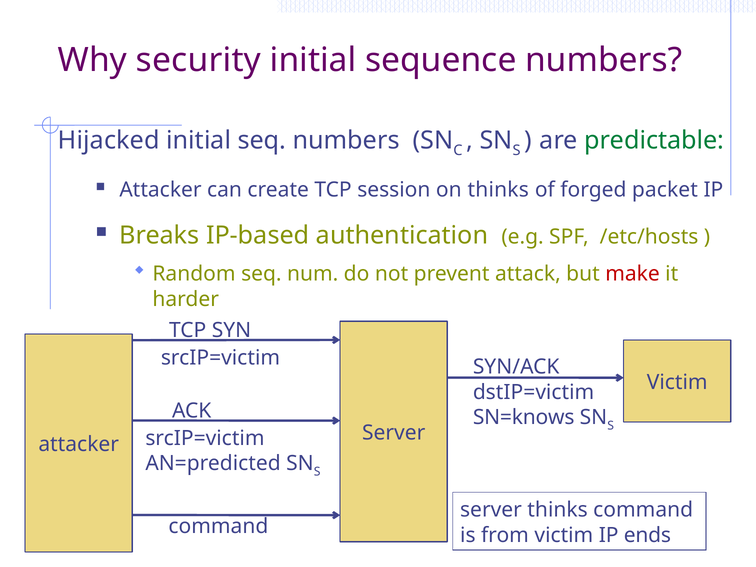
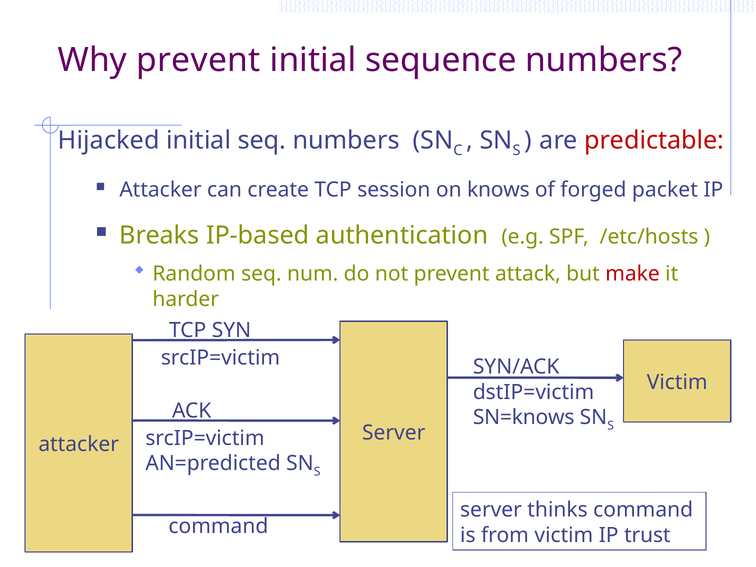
Why security: security -> prevent
predictable colour: green -> red
on thinks: thinks -> knows
ends: ends -> trust
